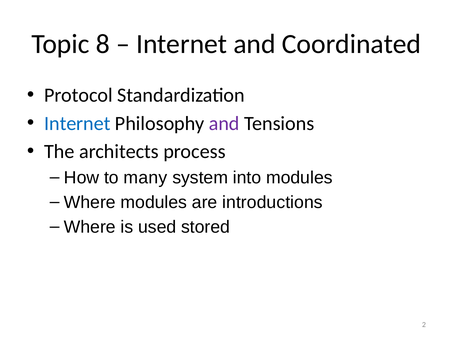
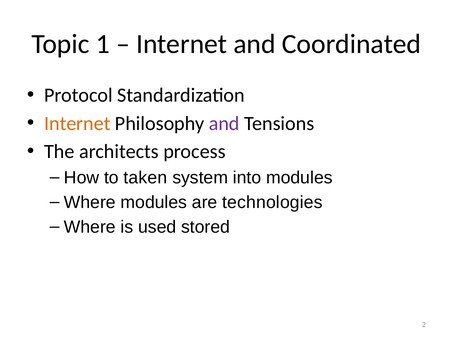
8: 8 -> 1
Internet at (77, 123) colour: blue -> orange
many: many -> taken
introductions: introductions -> technologies
